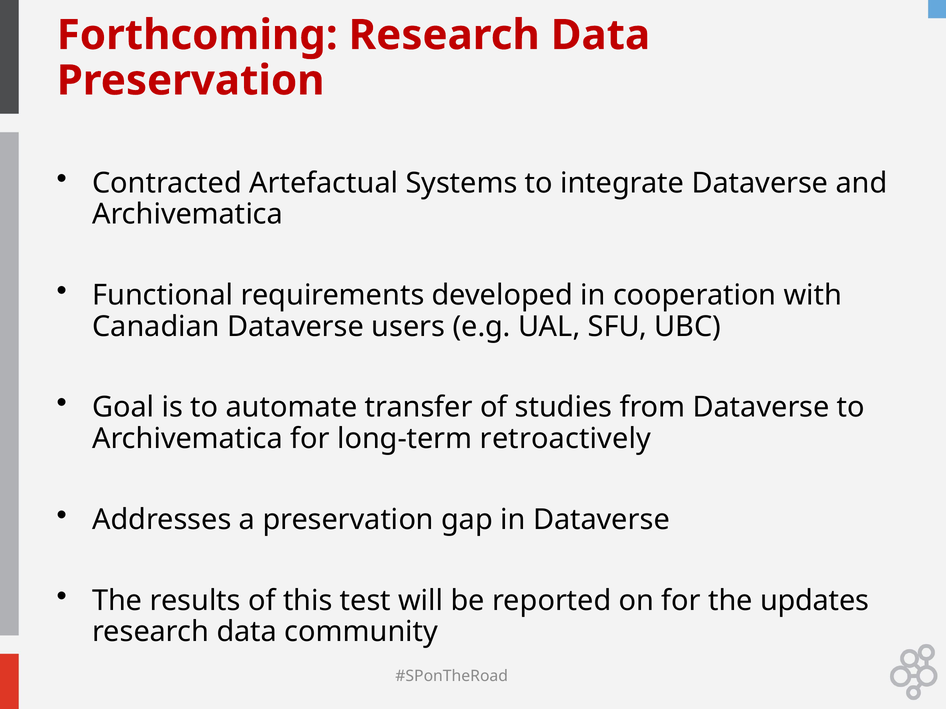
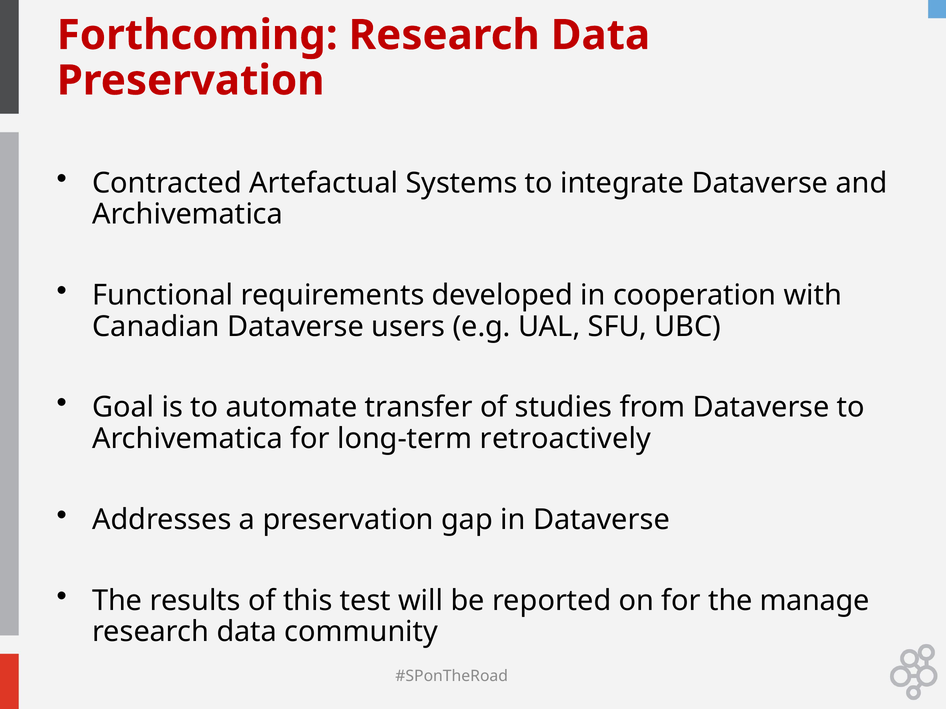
updates: updates -> manage
